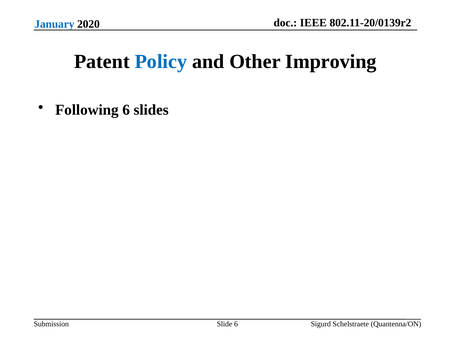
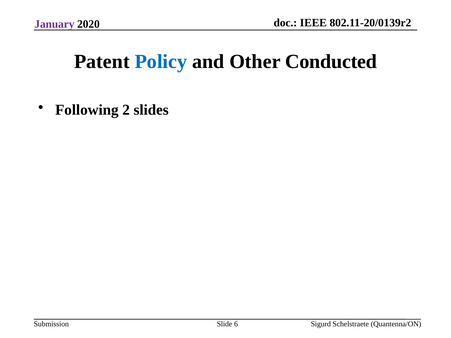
January colour: blue -> purple
Improving: Improving -> Conducted
Following 6: 6 -> 2
